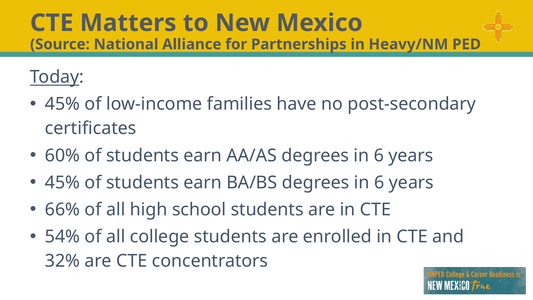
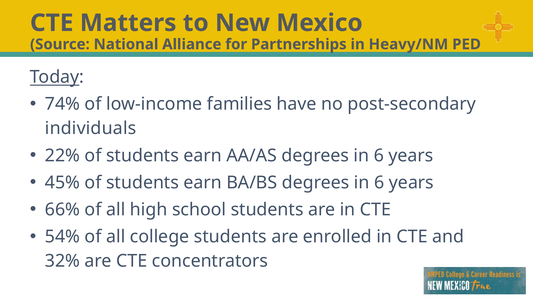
45% at (62, 104): 45% -> 74%
certificates: certificates -> individuals
60%: 60% -> 22%
